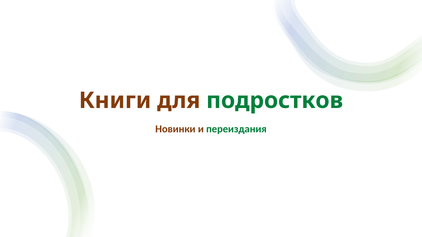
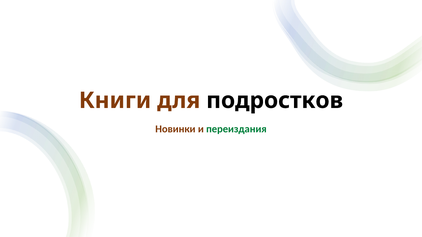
подростков colour: green -> black
